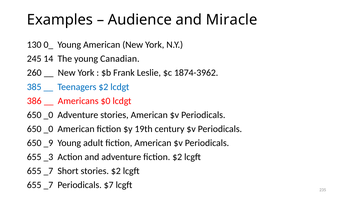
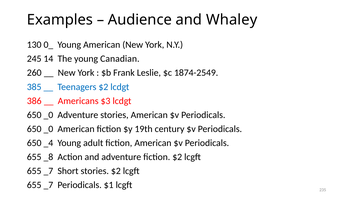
Miracle: Miracle -> Whaley
1874-3962: 1874-3962 -> 1874-2549
$0: $0 -> $3
_9: _9 -> _4
_3: _3 -> _8
$7: $7 -> $1
